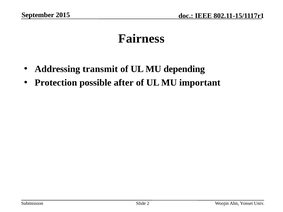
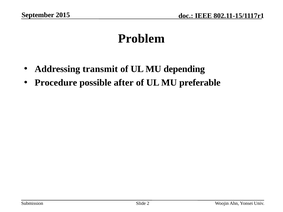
Fairness: Fairness -> Problem
Protection: Protection -> Procedure
important: important -> preferable
